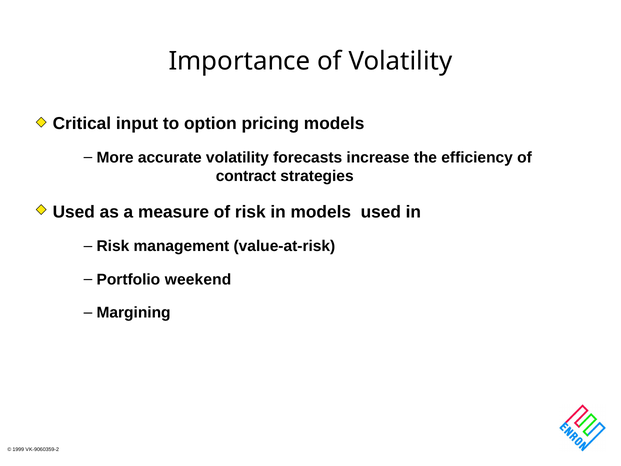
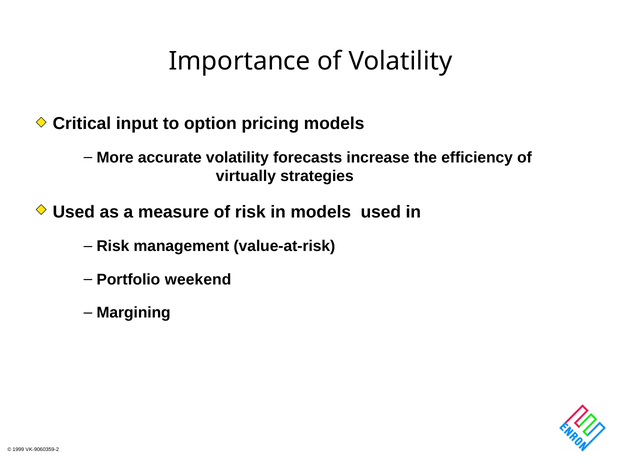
contract: contract -> virtually
